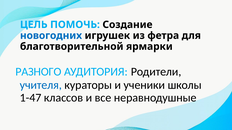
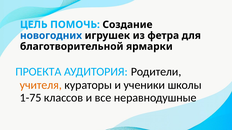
РАЗНОГО: РАЗНОГО -> ПРОЕКТА
учителя colour: blue -> orange
1-47: 1-47 -> 1-75
